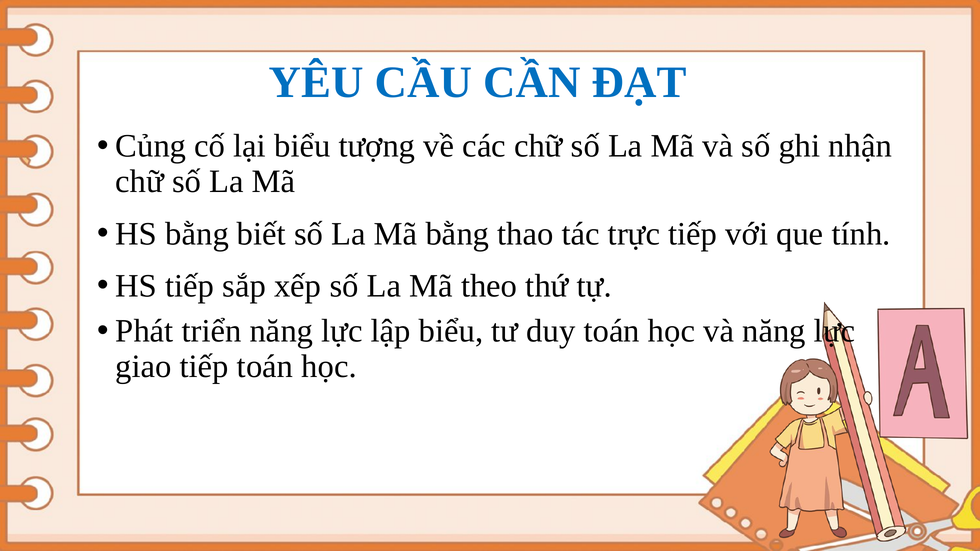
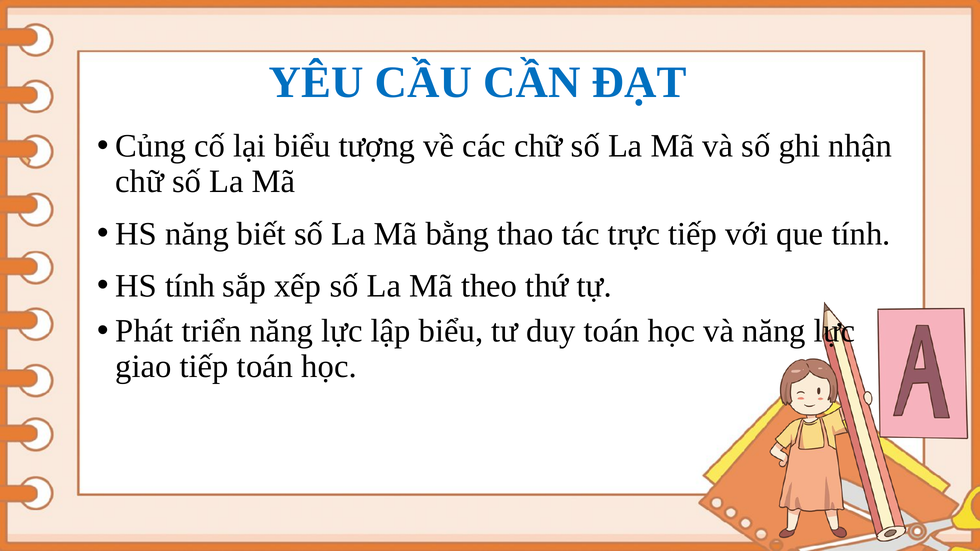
HS bằng: bằng -> năng
HS tiếp: tiếp -> tính
